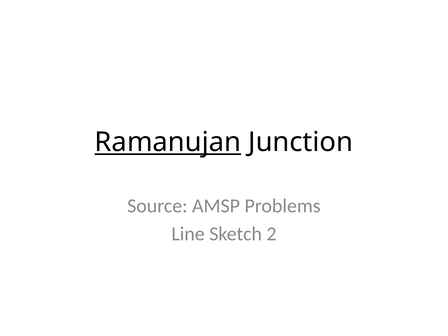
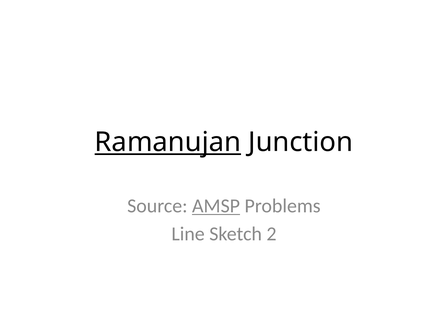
AMSP underline: none -> present
